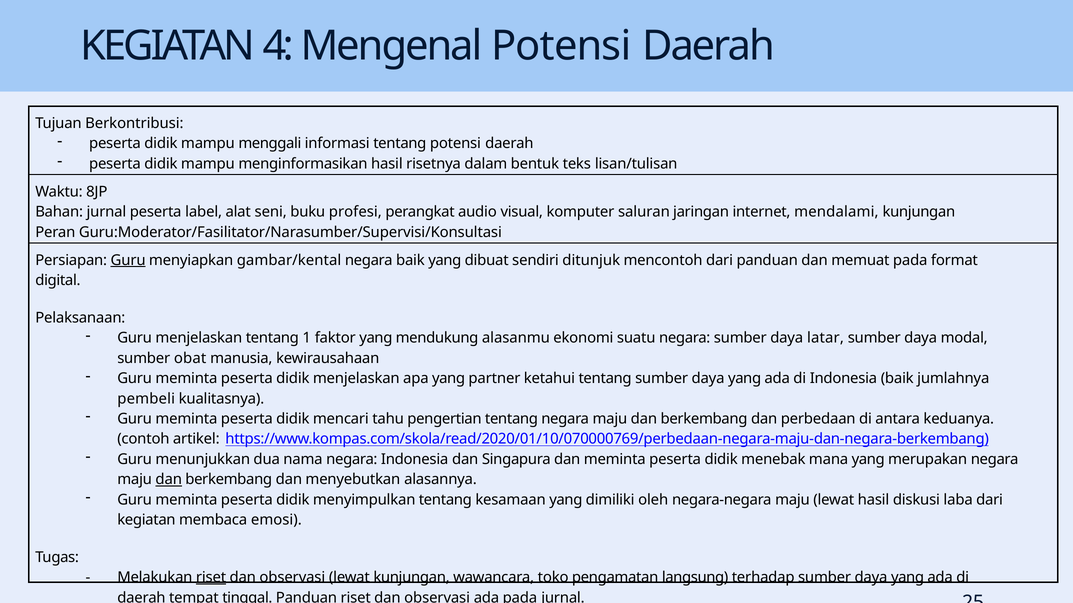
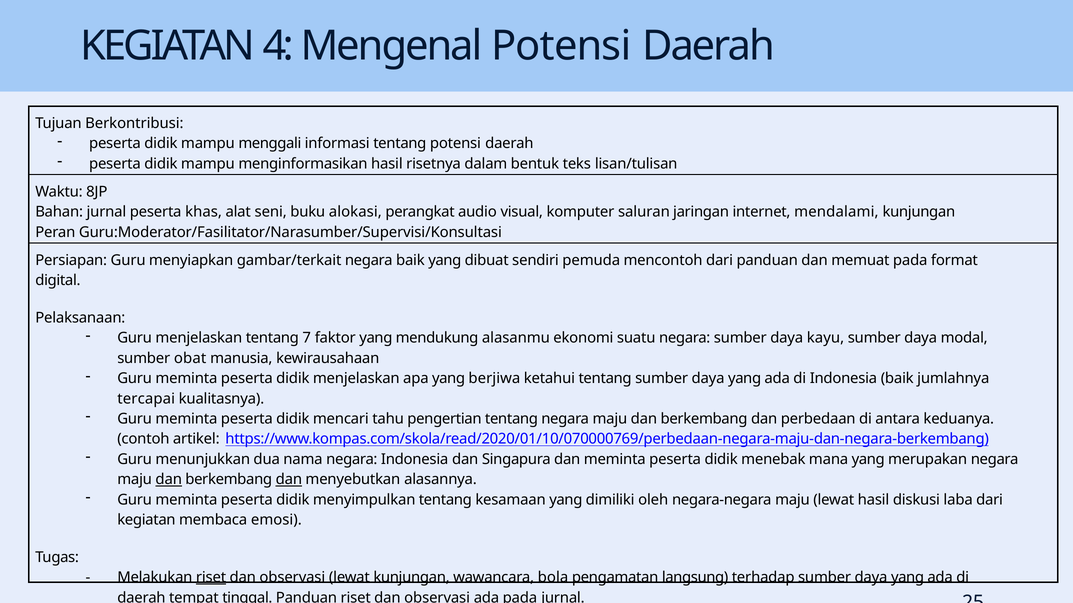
label: label -> khas
profesi: profesi -> alokasi
Guru at (128, 260) underline: present -> none
gambar/kental: gambar/kental -> gambar/terkait
ditunjuk: ditunjuk -> pemuda
1: 1 -> 7
latar: latar -> kayu
partner: partner -> berjiwa
pembeli: pembeli -> tercapai
dan at (289, 480) underline: none -> present
toko: toko -> bola
